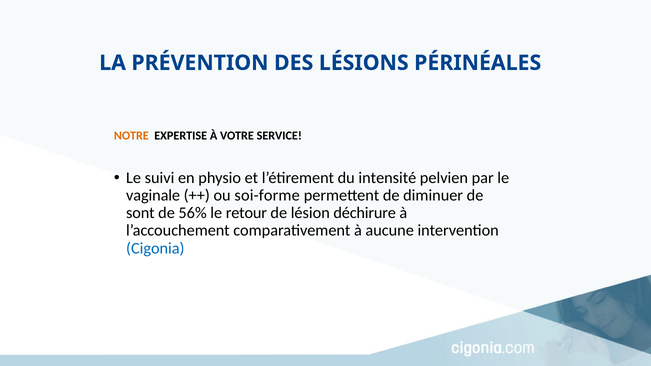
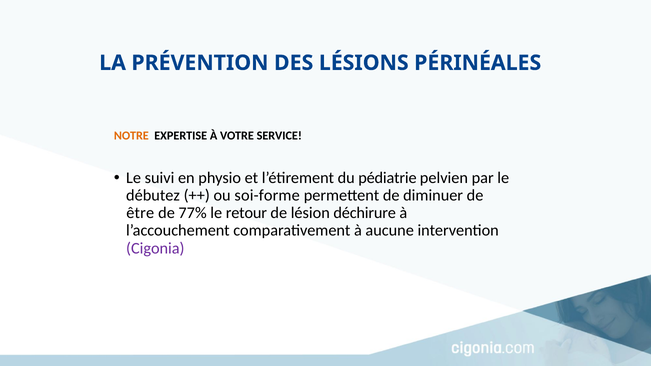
intensité: intensité -> pédiatrie
vaginale: vaginale -> débutez
sont: sont -> être
56%: 56% -> 77%
Cigonia colour: blue -> purple
